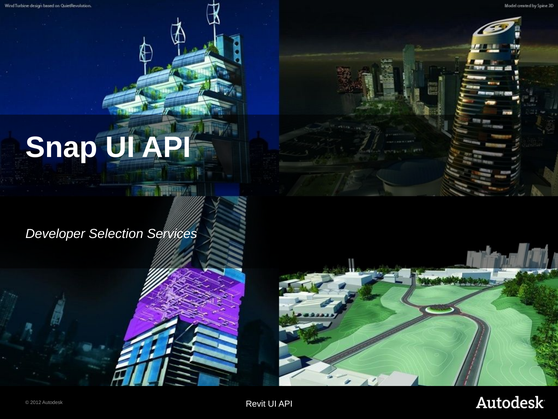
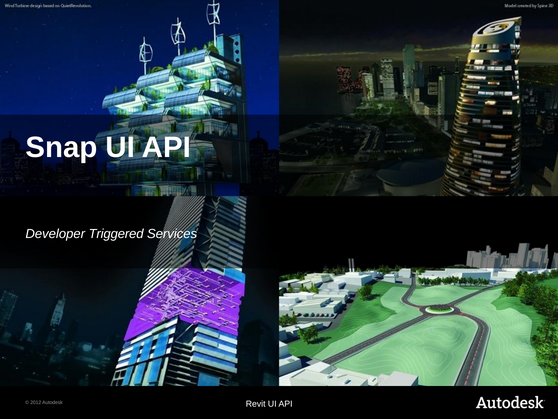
Selection: Selection -> Triggered
